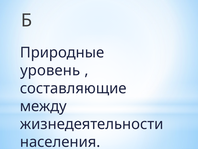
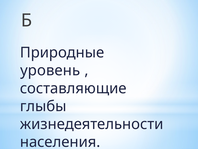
между: между -> глыбы
